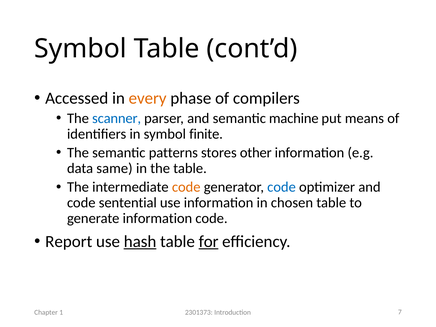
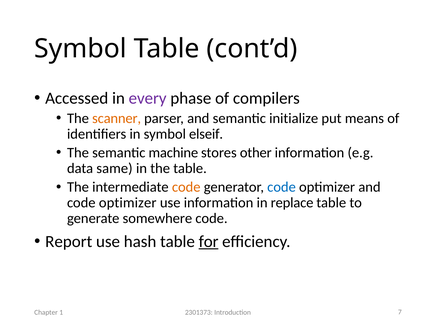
every colour: orange -> purple
scanner colour: blue -> orange
machine: machine -> initialize
finite: finite -> elseif
patterns: patterns -> machine
sentential at (128, 203): sentential -> optimizer
chosen: chosen -> replace
generate information: information -> somewhere
hash underline: present -> none
